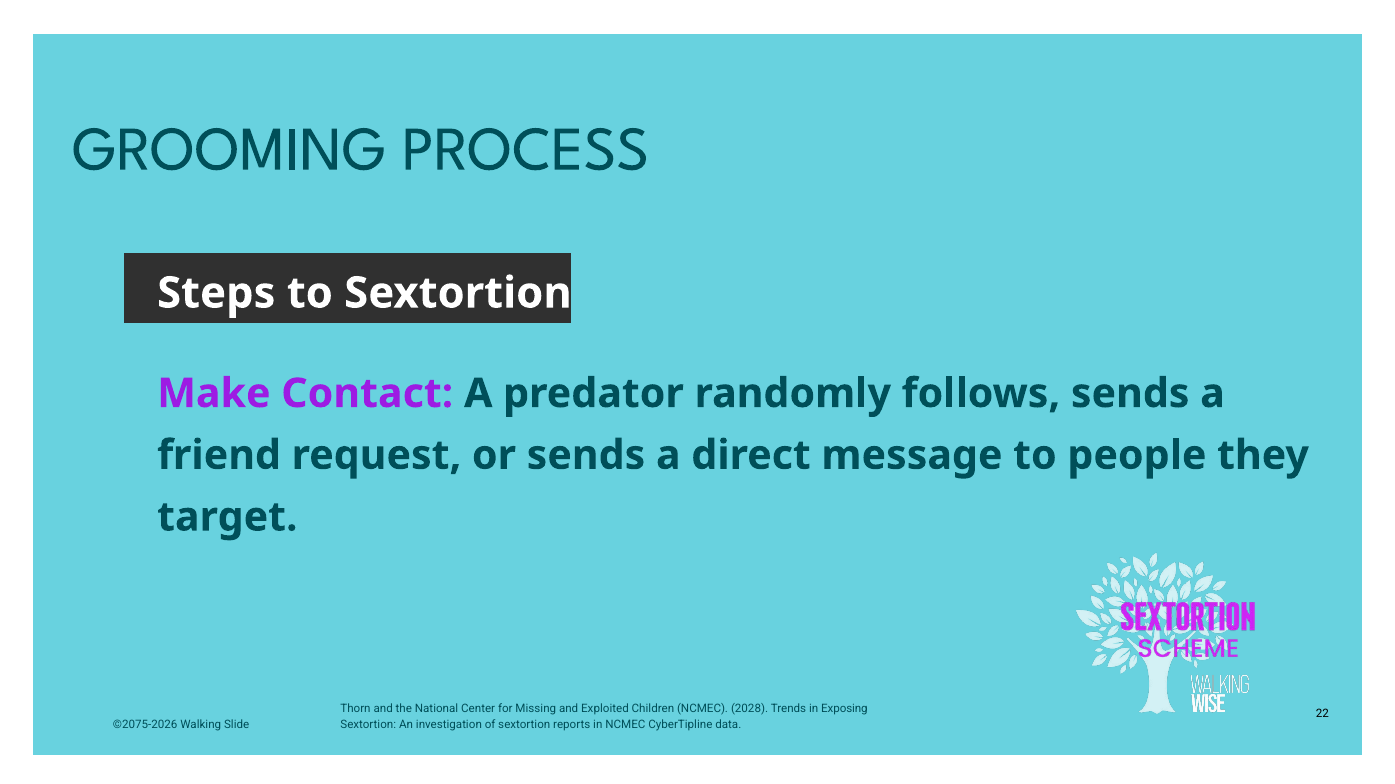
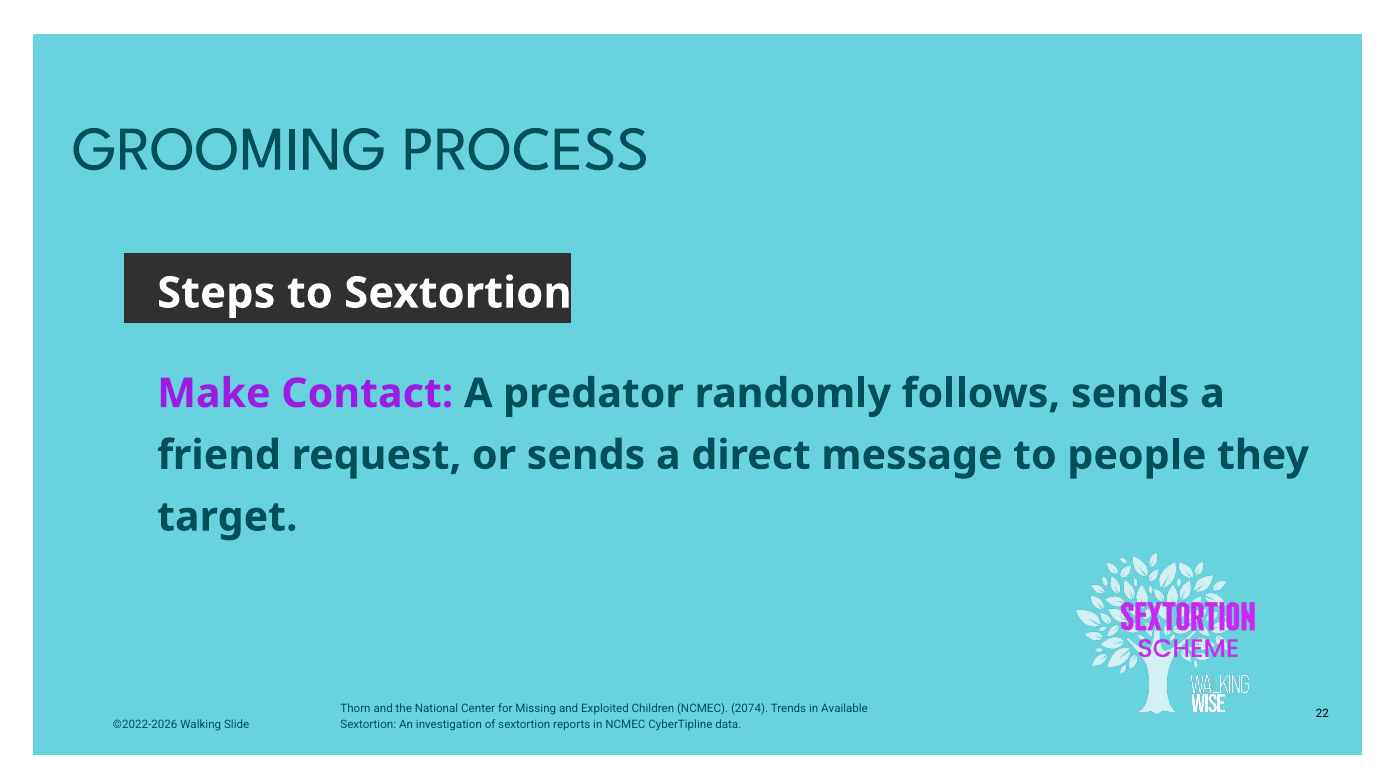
2028: 2028 -> 2074
Exposing: Exposing -> Available
©2075-2026: ©2075-2026 -> ©2022-2026
